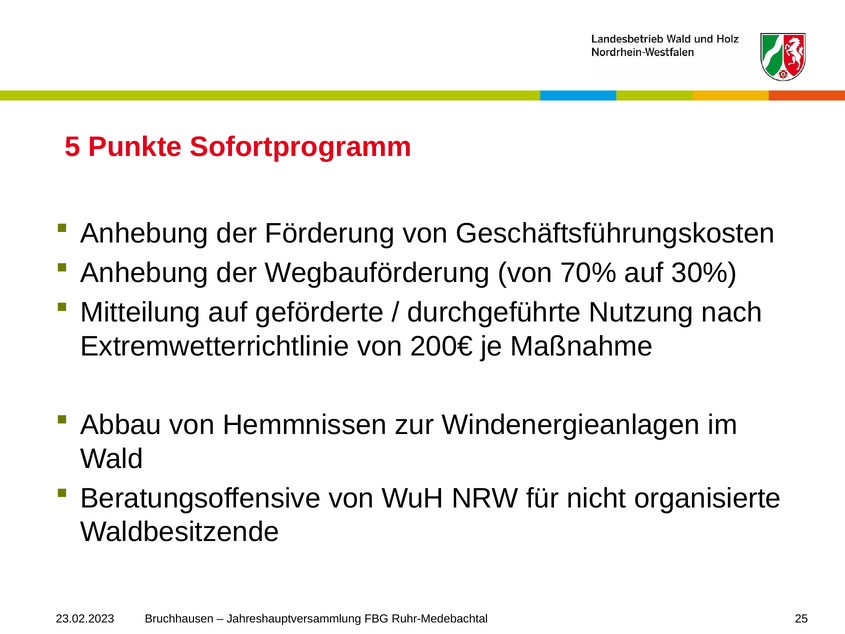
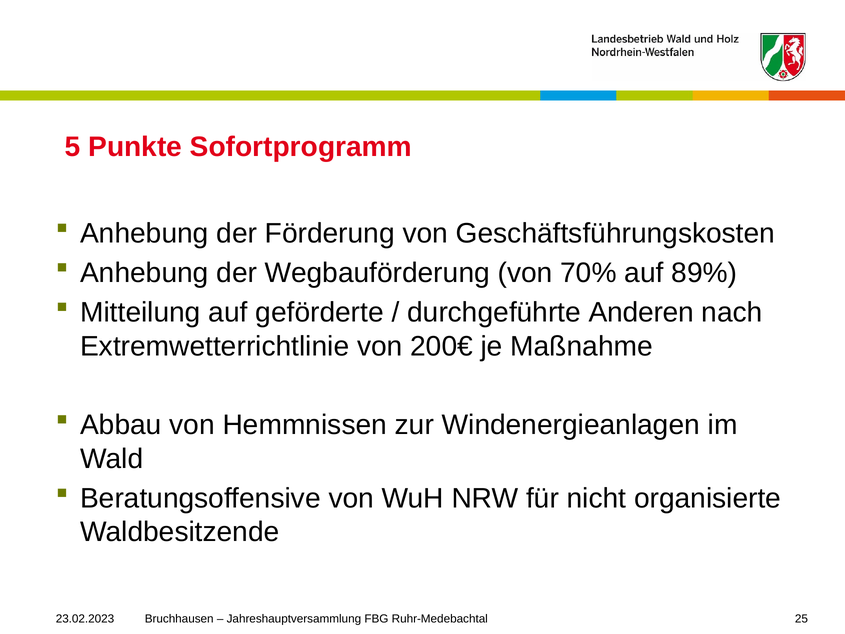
30%: 30% -> 89%
Nutzung: Nutzung -> Anderen
